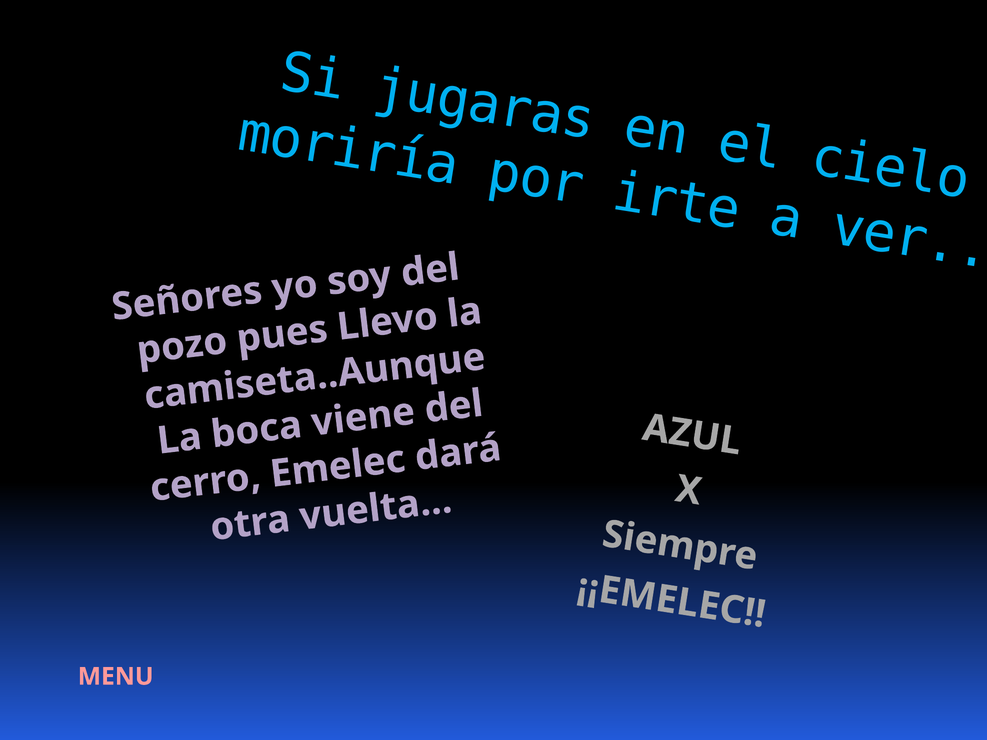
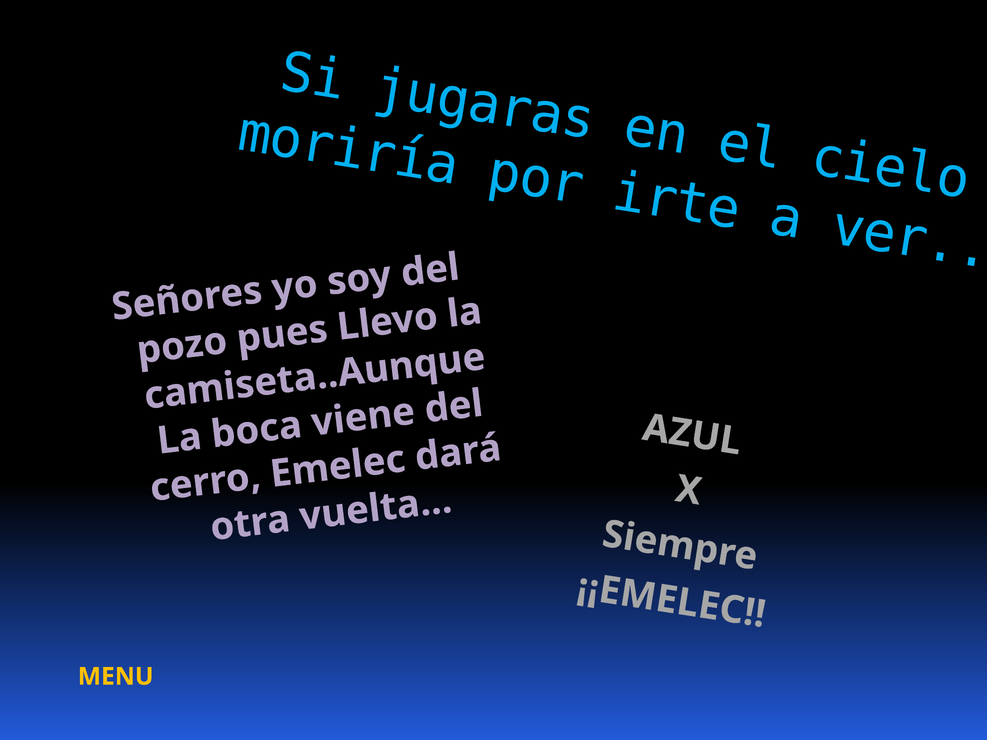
MENU colour: pink -> yellow
